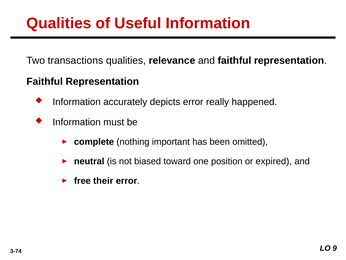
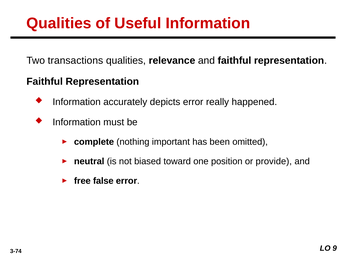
expired: expired -> provide
their: their -> false
